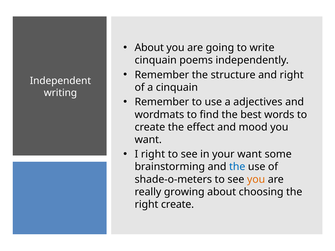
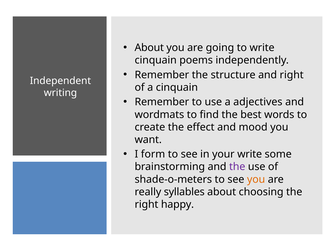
I right: right -> form
your want: want -> write
the at (237, 167) colour: blue -> purple
growing: growing -> syllables
right create: create -> happy
